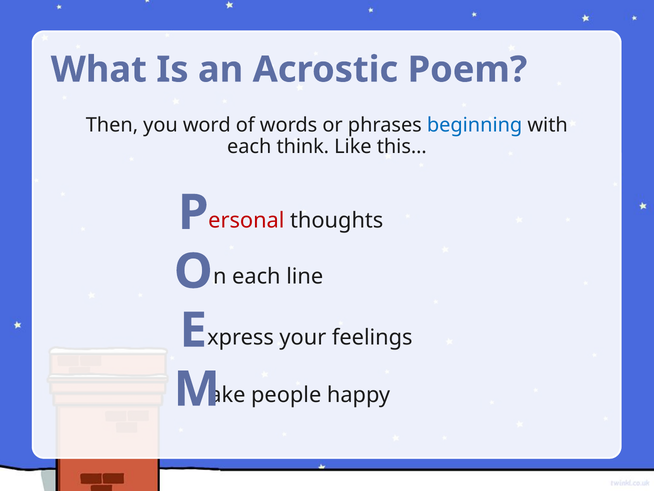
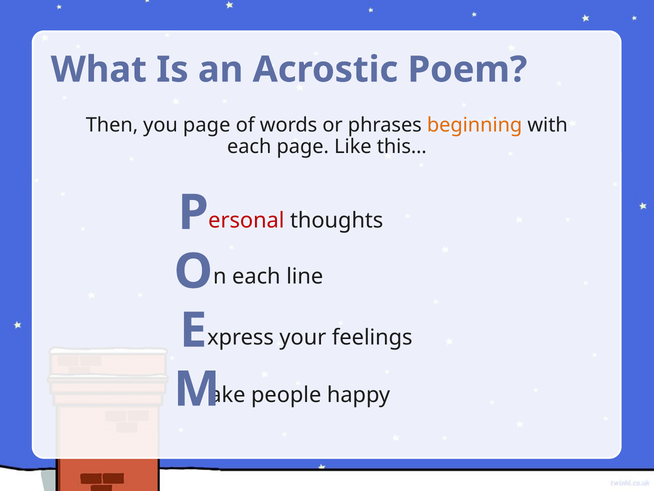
you word: word -> page
beginning colour: blue -> orange
each think: think -> page
